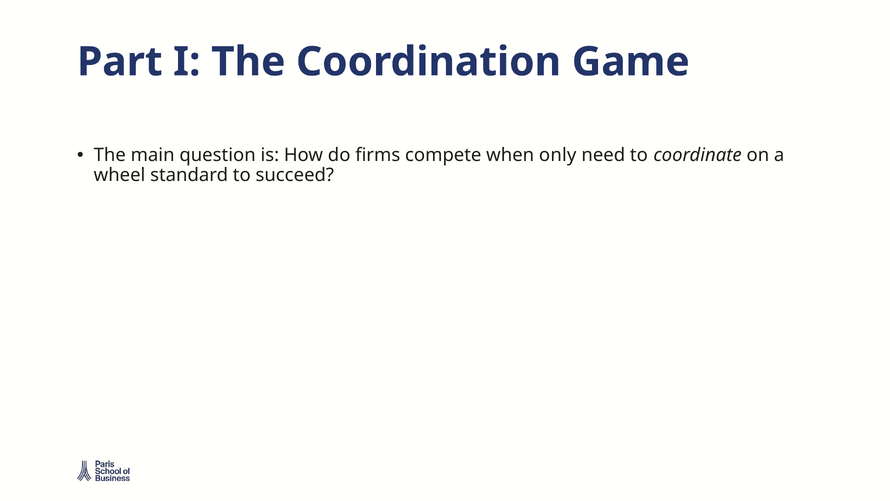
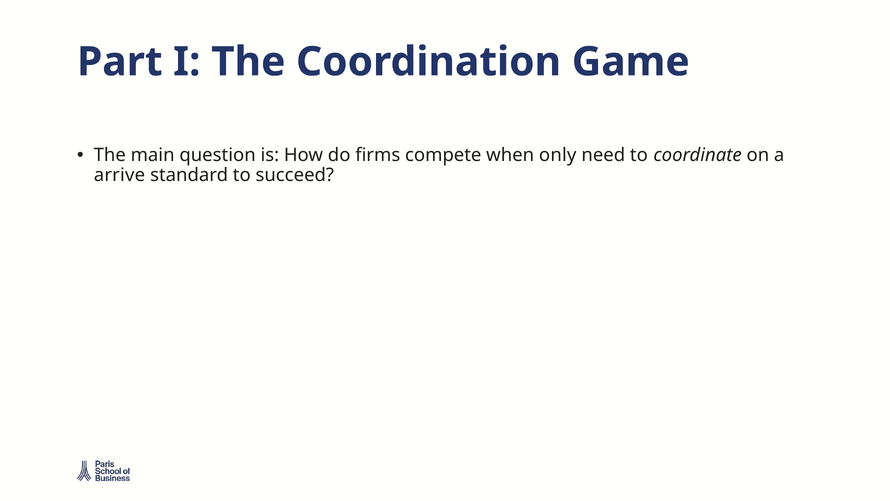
wheel: wheel -> arrive
